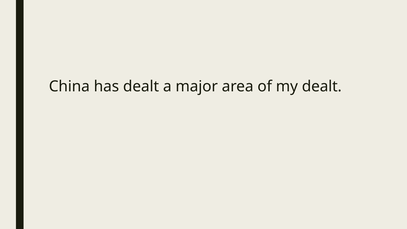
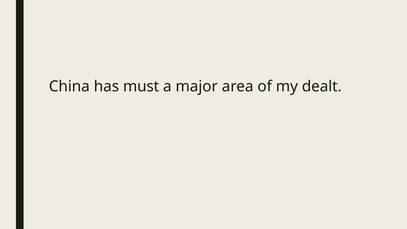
has dealt: dealt -> must
